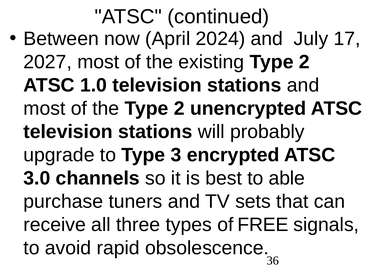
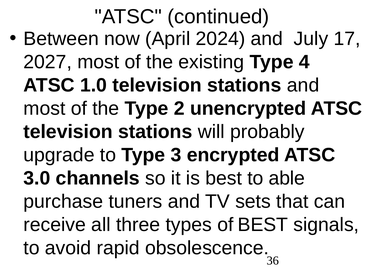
existing Type 2: 2 -> 4
of FREE: FREE -> BEST
